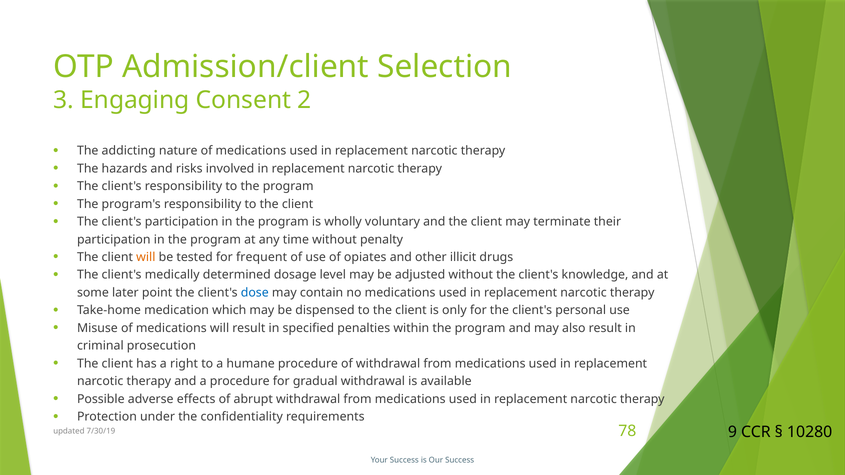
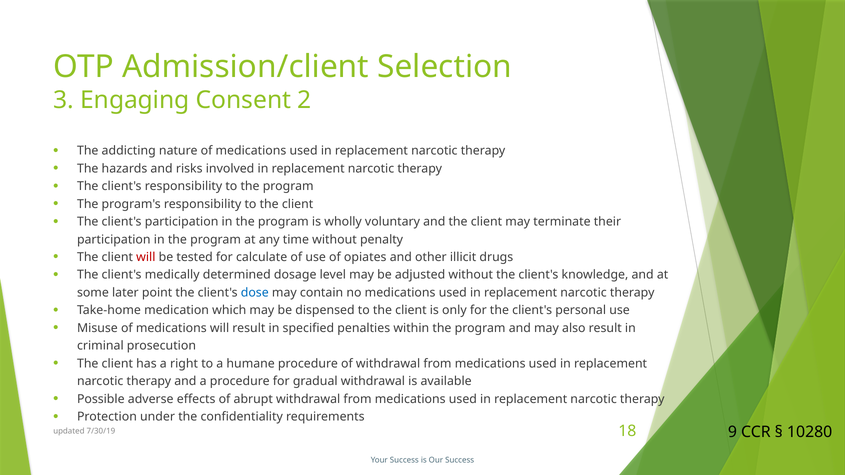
will at (146, 257) colour: orange -> red
frequent: frequent -> calculate
78: 78 -> 18
